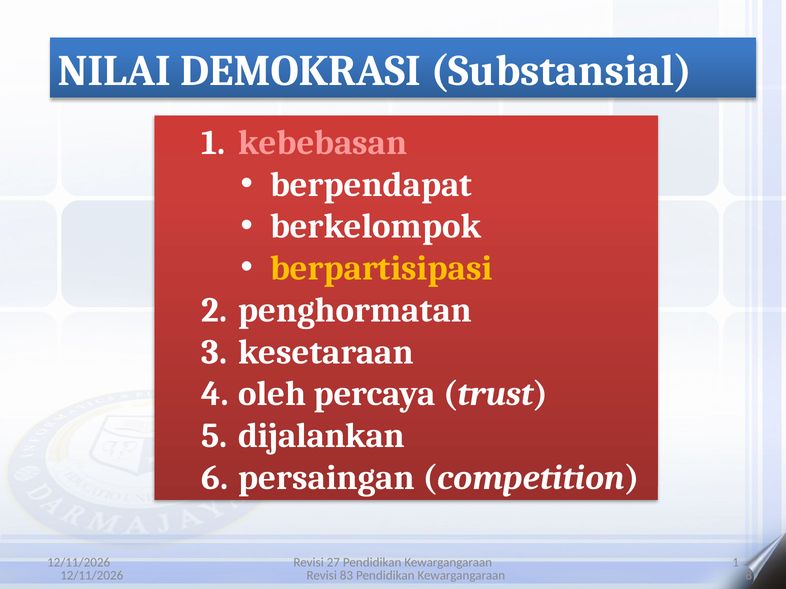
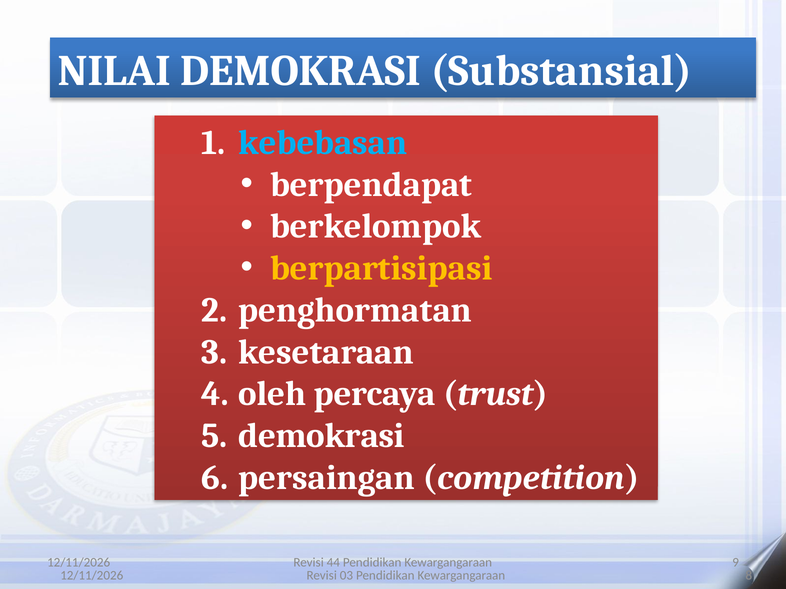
kebebasan colour: pink -> light blue
dijalankan at (322, 436): dijalankan -> demokrasi
27: 27 -> 44
Kewargangaraan 1: 1 -> 9
83: 83 -> 03
